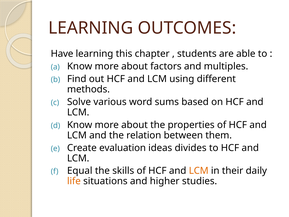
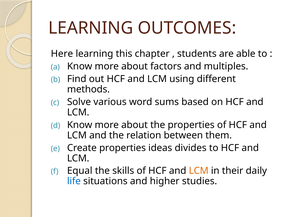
Have: Have -> Here
Create evaluation: evaluation -> properties
life colour: orange -> blue
